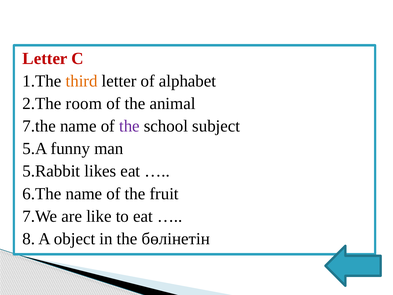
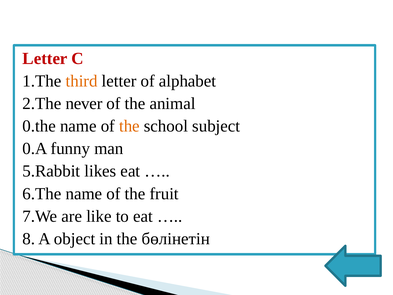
room: room -> never
7.the: 7.the -> 0.the
the at (129, 126) colour: purple -> orange
5.A: 5.A -> 0.A
